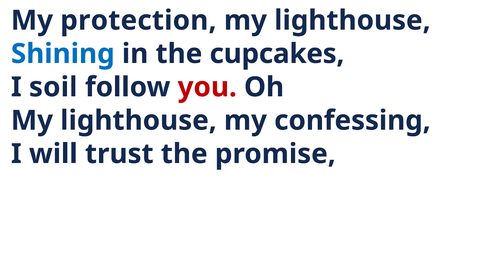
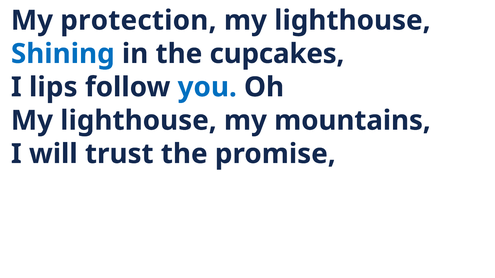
soil: soil -> lips
you colour: red -> blue
confessing: confessing -> mountains
